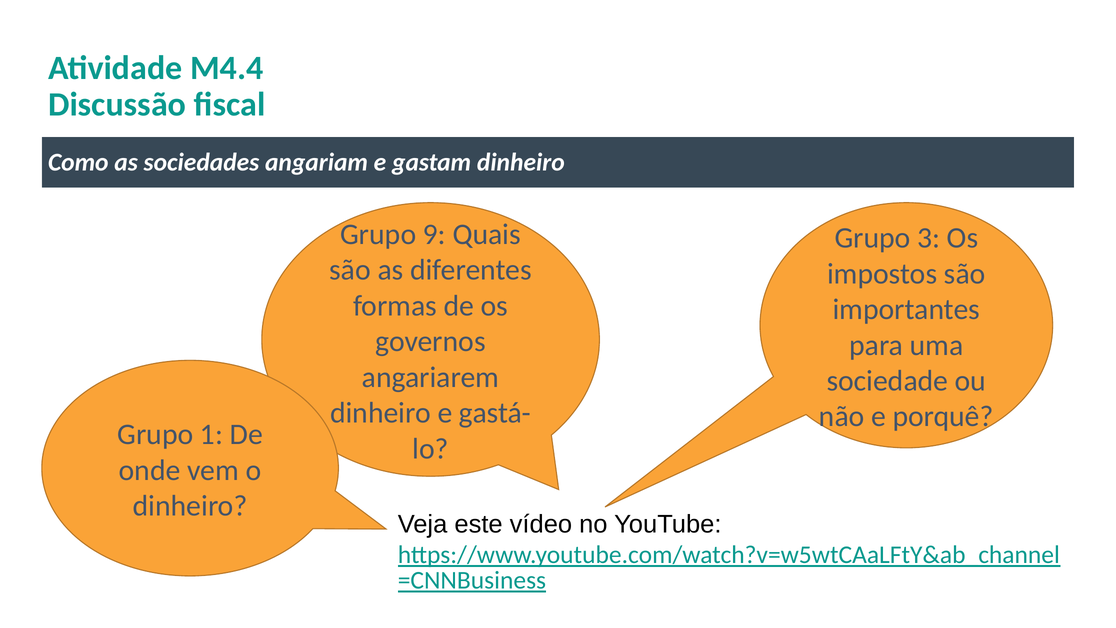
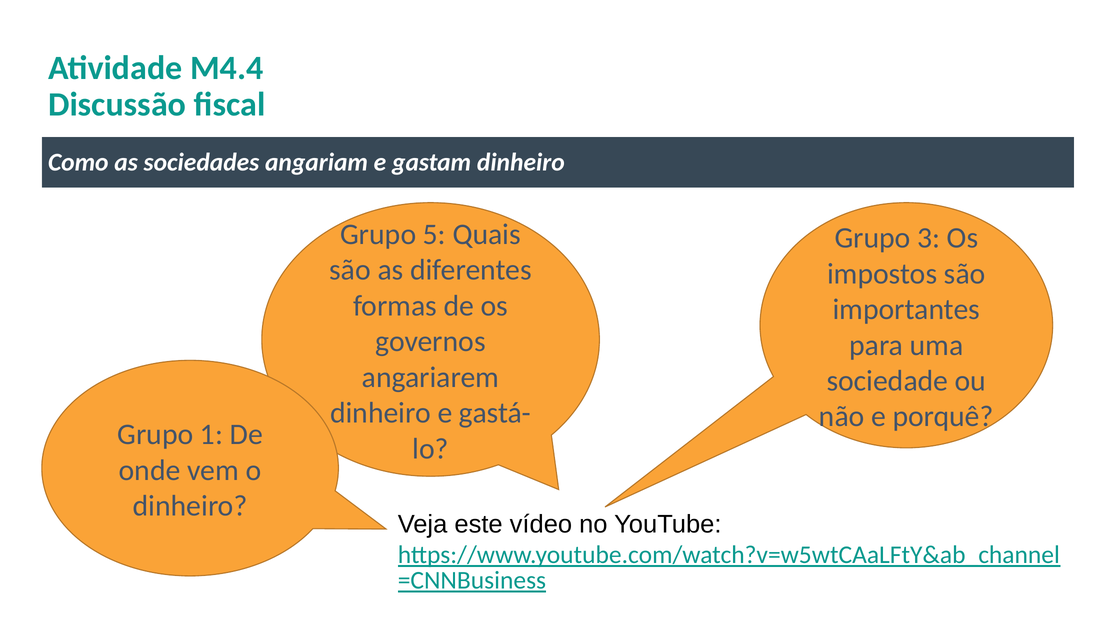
9: 9 -> 5
